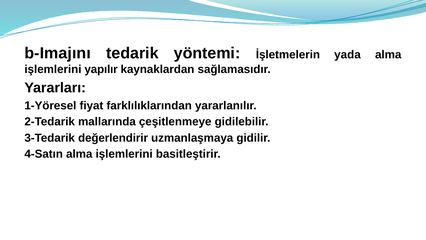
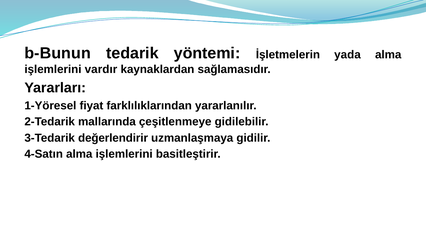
b-Imajını: b-Imajını -> b-Bunun
yapılır: yapılır -> vardır
